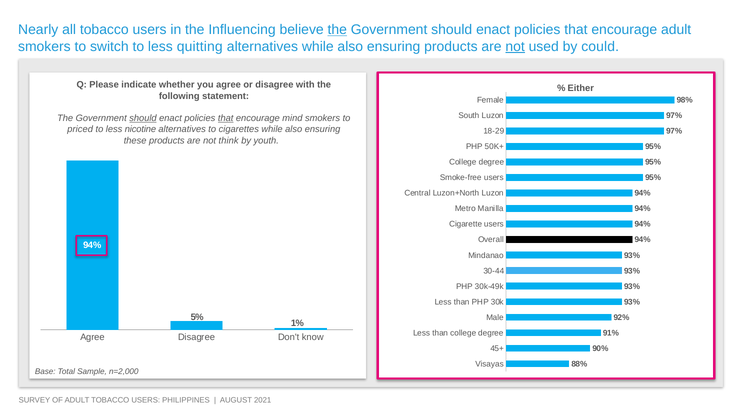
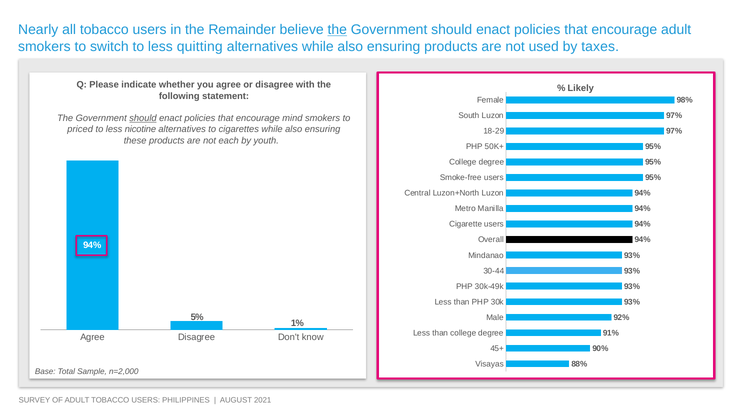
Influencing: Influencing -> Remainder
not at (515, 46) underline: present -> none
could: could -> taxes
Either: Either -> Likely
that at (226, 118) underline: present -> none
think: think -> each
